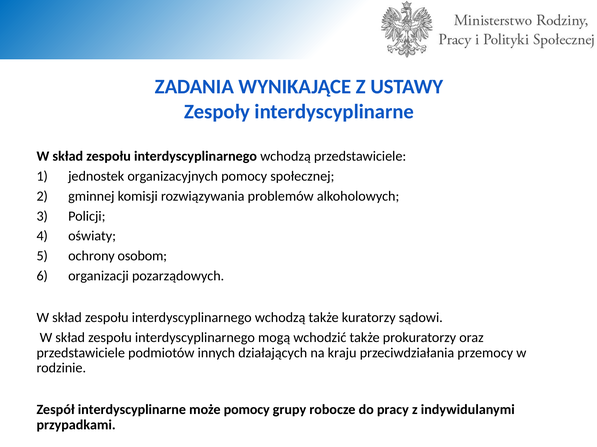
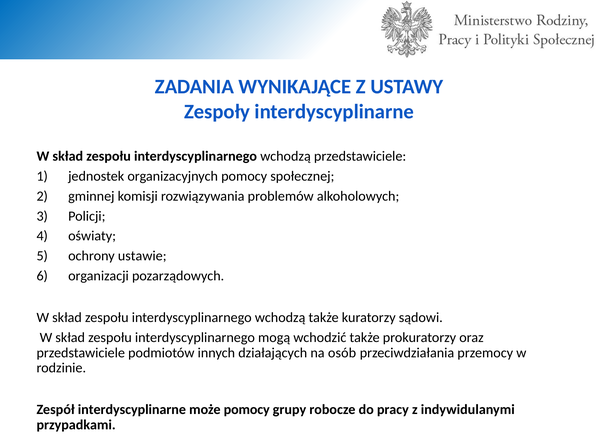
osobom: osobom -> ustawie
kraju: kraju -> osób
